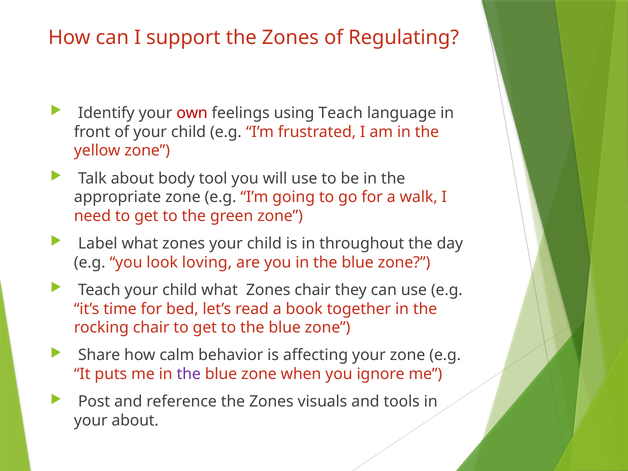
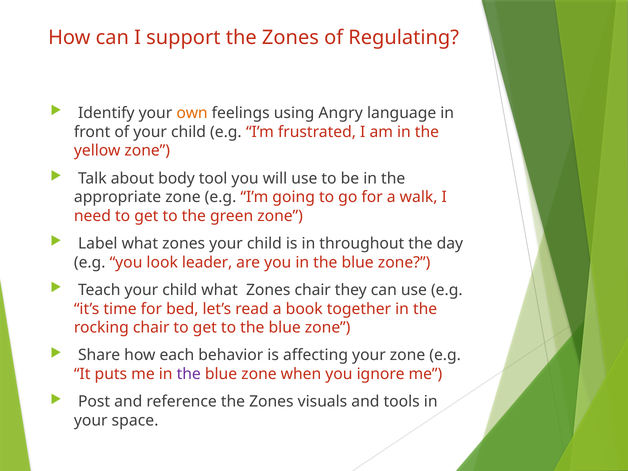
own colour: red -> orange
using Teach: Teach -> Angry
loving: loving -> leader
calm: calm -> each
your about: about -> space
